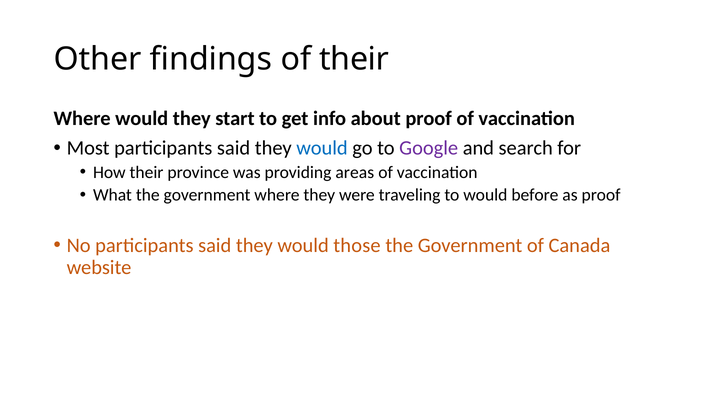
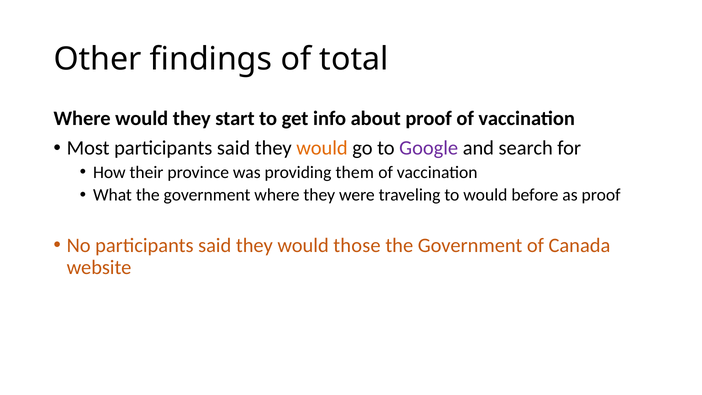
of their: their -> total
would at (322, 148) colour: blue -> orange
areas: areas -> them
